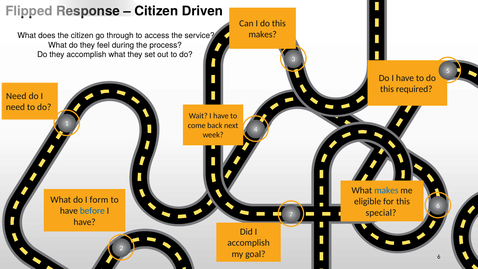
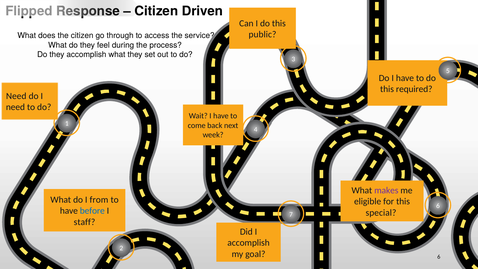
makes at (263, 34): makes -> public
makes at (386, 190) colour: blue -> purple
form: form -> from
have at (85, 222): have -> staff
